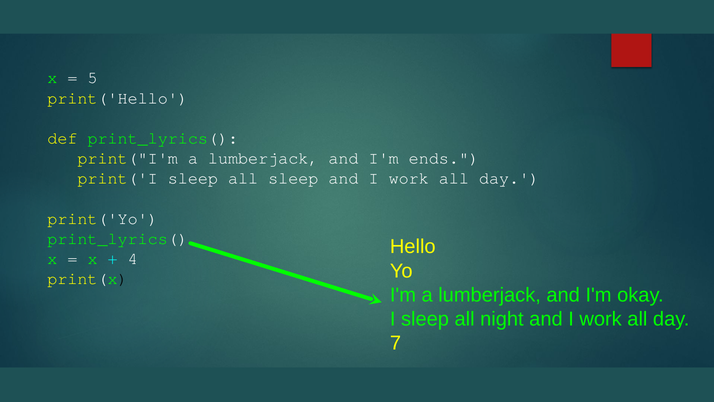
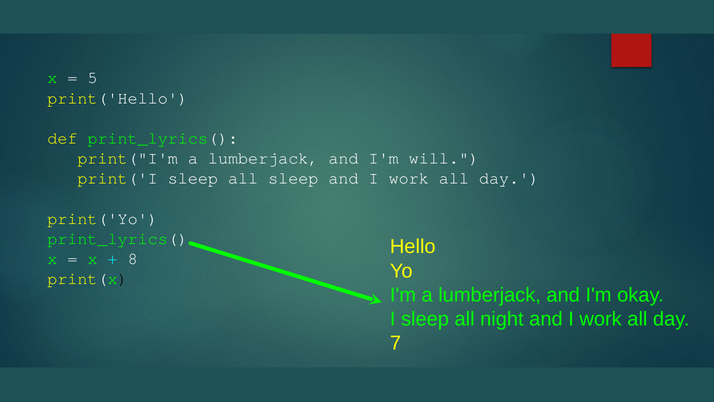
ends: ends -> will
4: 4 -> 8
